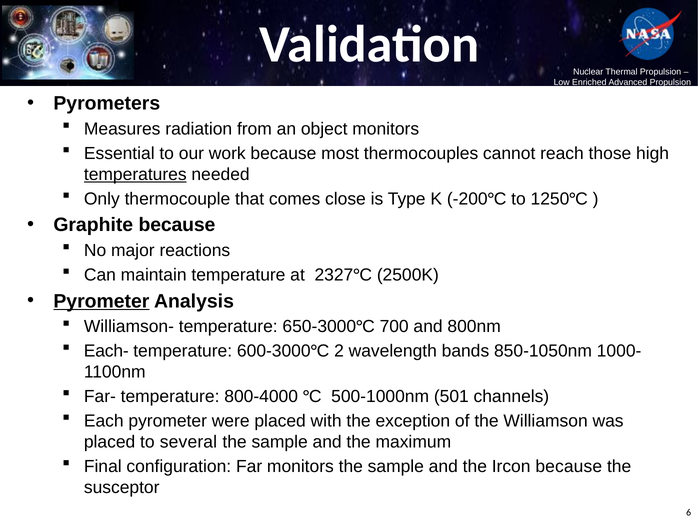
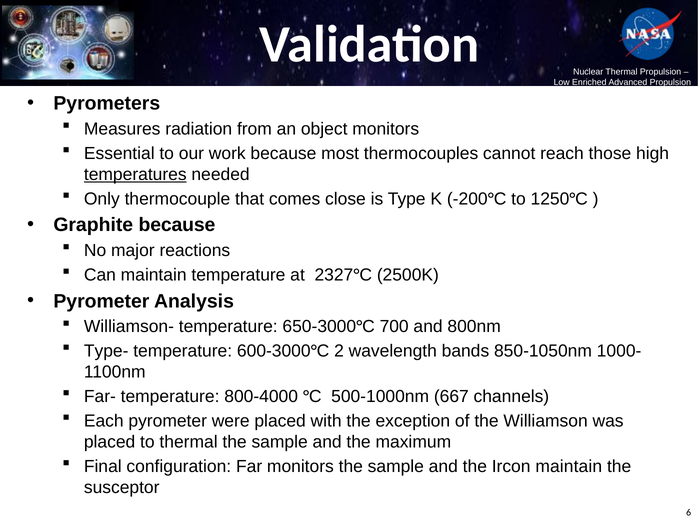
Pyrometer at (101, 301) underline: present -> none
Each-: Each- -> Type-
501: 501 -> 667
to several: several -> thermal
Ircon because: because -> maintain
